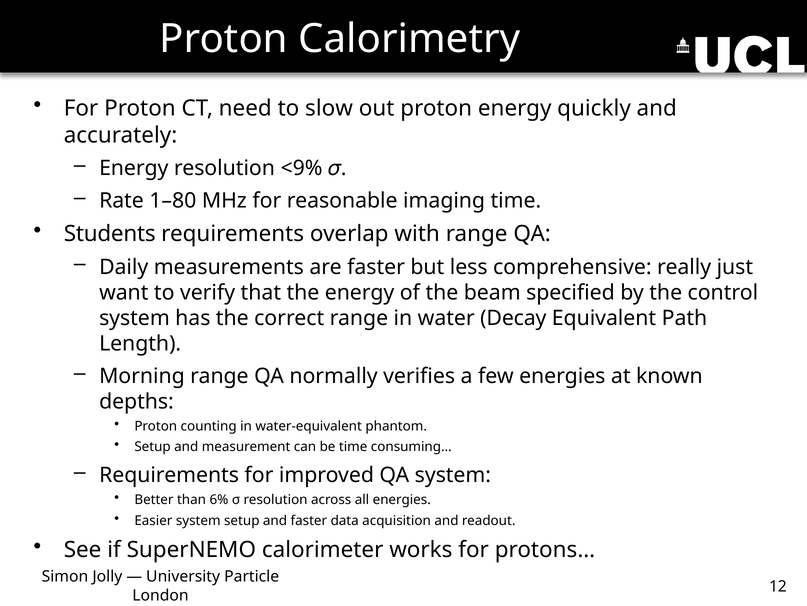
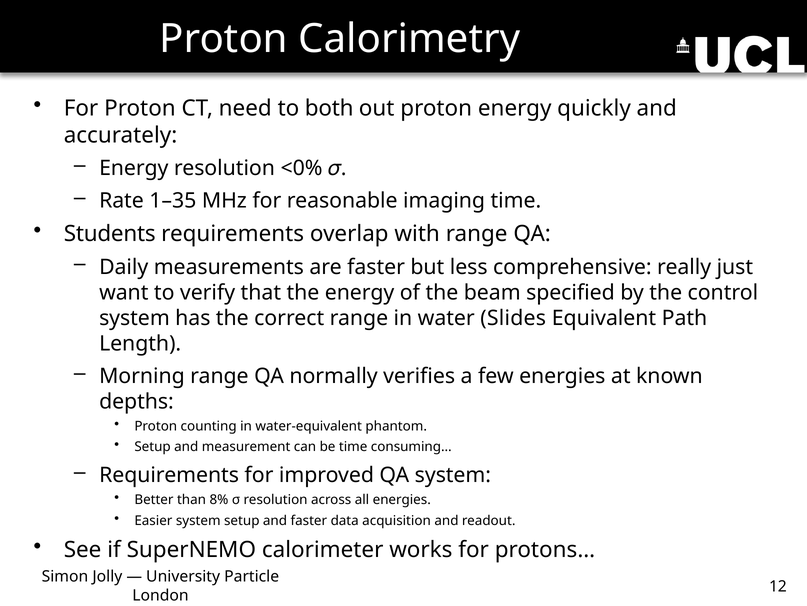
slow: slow -> both
<9%: <9% -> <0%
1–80: 1–80 -> 1–35
Decay: Decay -> Slides
6%: 6% -> 8%
